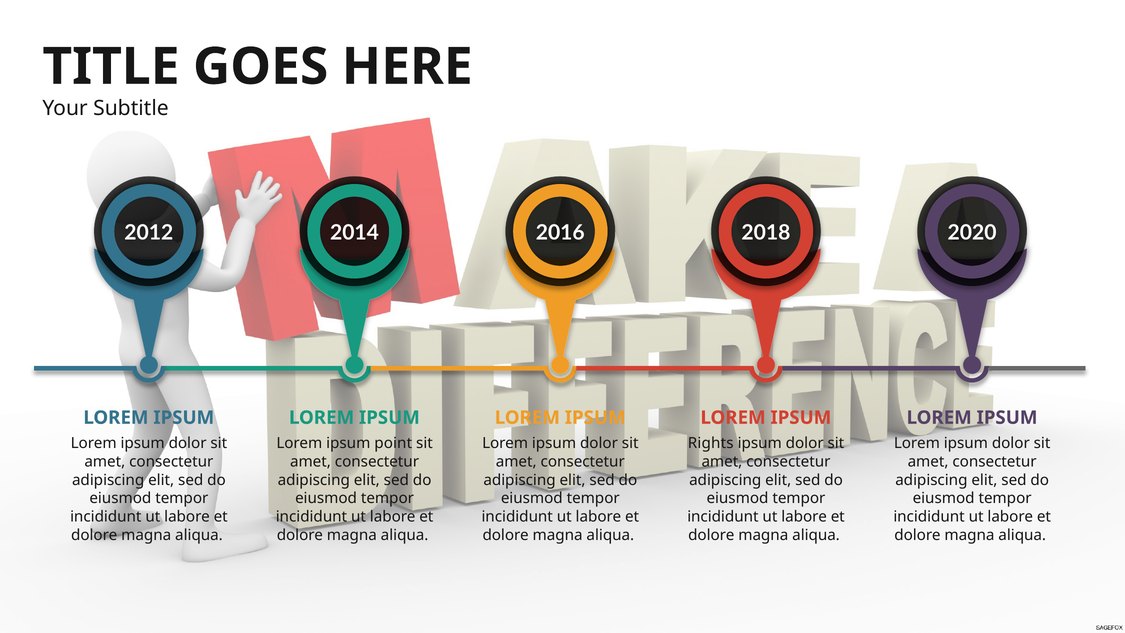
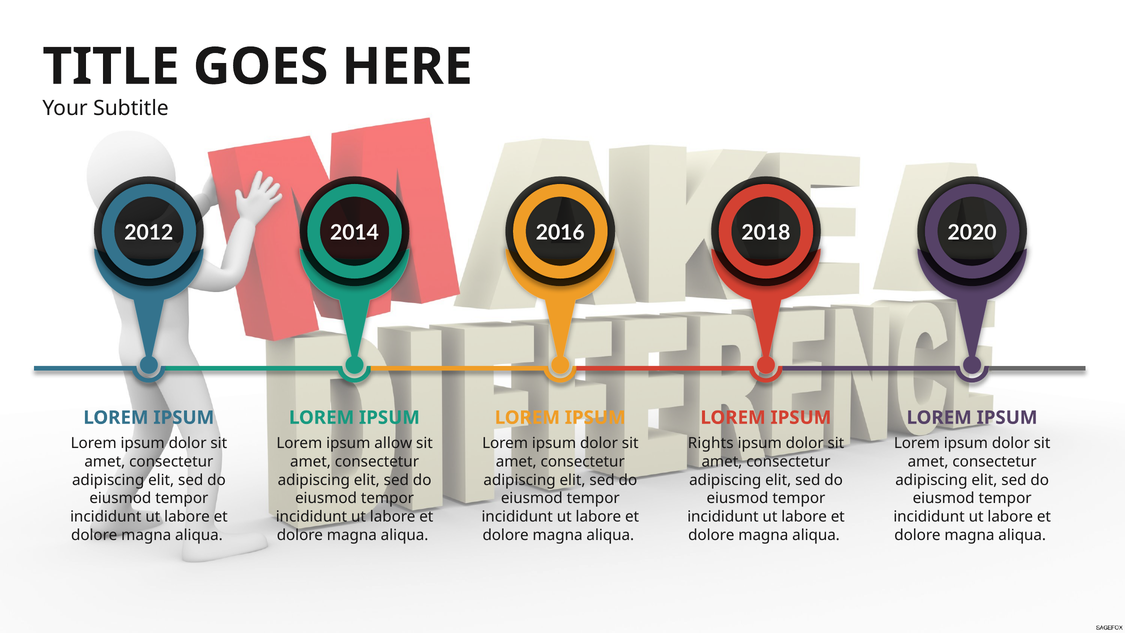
point: point -> allow
